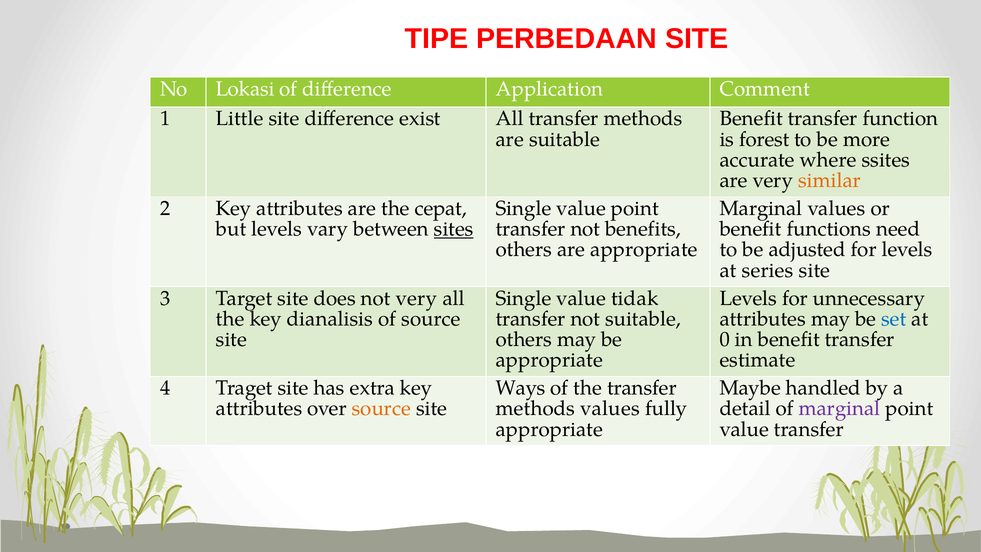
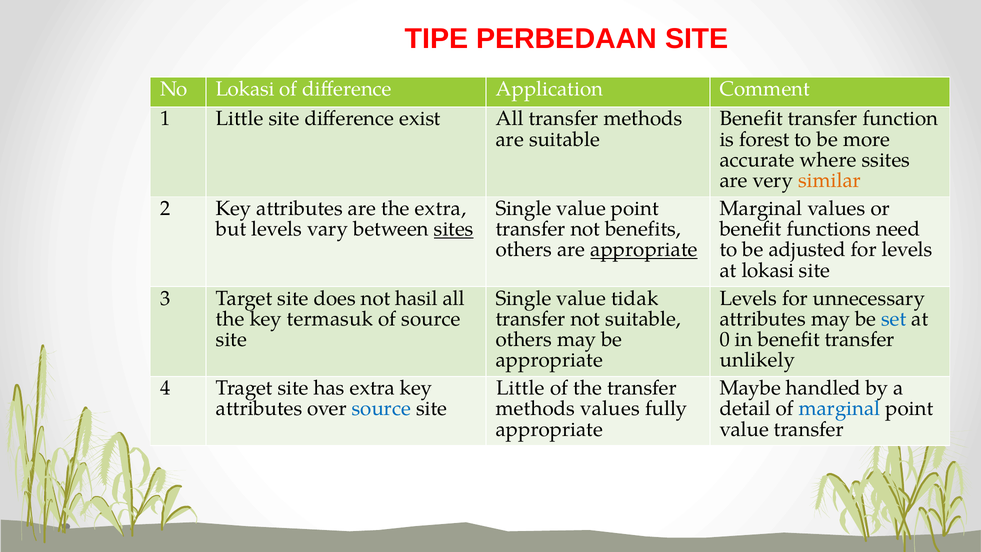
the cepat: cepat -> extra
appropriate at (644, 250) underline: none -> present
at series: series -> lokasi
not very: very -> hasil
dianalisis: dianalisis -> termasuk
estimate: estimate -> unlikely
Ways at (521, 388): Ways -> Little
source at (381, 409) colour: orange -> blue
marginal at (840, 409) colour: purple -> blue
